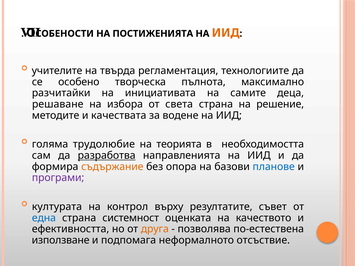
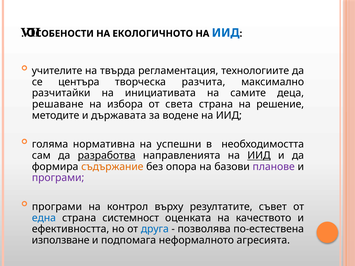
ПОСТИЖЕНИЯТА: ПОСТИЖЕНИЯТА -> ЕКОЛОГИЧНОТО
ИИД at (226, 33) colour: orange -> blue
особено: особено -> центъра
пълнота: пълнота -> разчита
качествата: качествата -> държавата
трудолюбие: трудолюбие -> нормативна
теорията: теорията -> успешни
ИИД at (259, 156) underline: none -> present
планове colour: blue -> purple
културата at (57, 207): културата -> програми
друга colour: orange -> blue
отсъствие: отсъствие -> агресията
